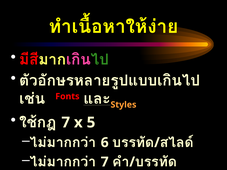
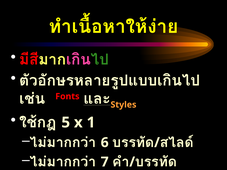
7 at (66, 123): 7 -> 5
5: 5 -> 1
